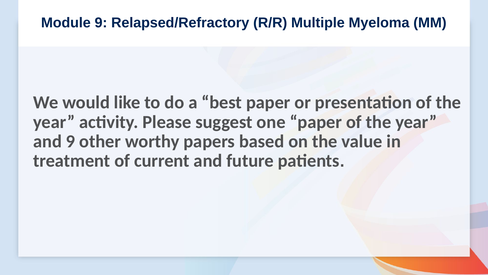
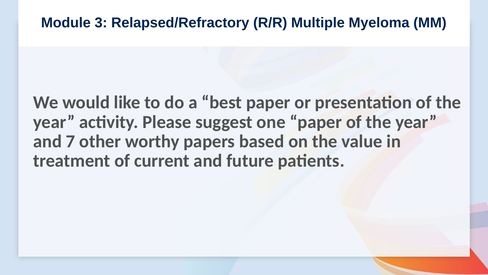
Module 9: 9 -> 3
and 9: 9 -> 7
